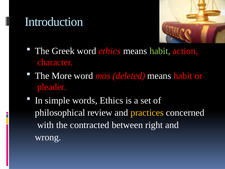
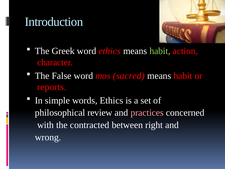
More: More -> False
deleted: deleted -> sacred
pleader: pleader -> reports
practices colour: yellow -> pink
